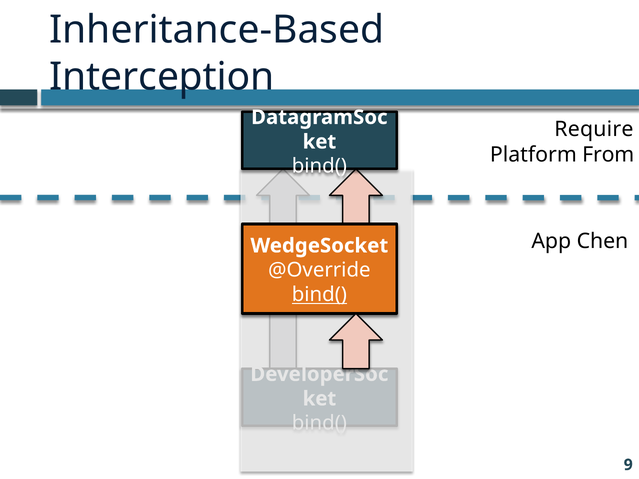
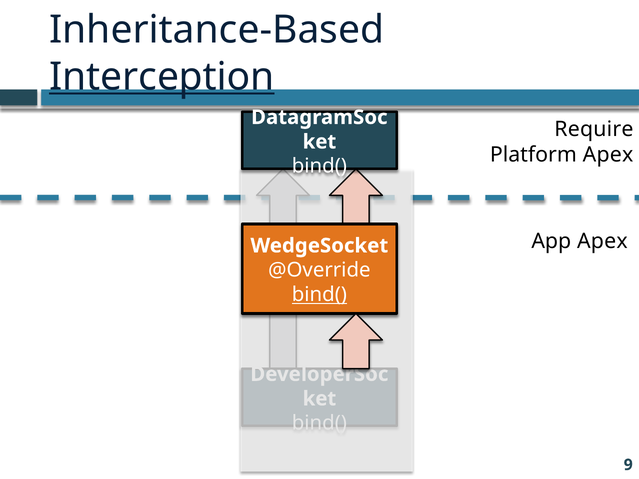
Interception underline: none -> present
Platform From: From -> Apex
App Chen: Chen -> Apex
